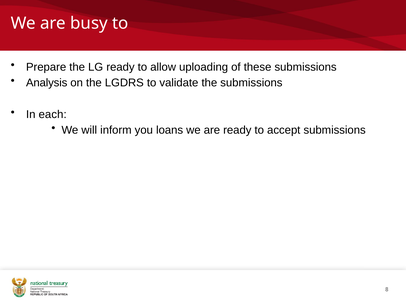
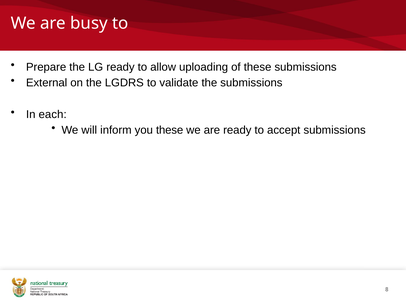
Analysis: Analysis -> External
you loans: loans -> these
